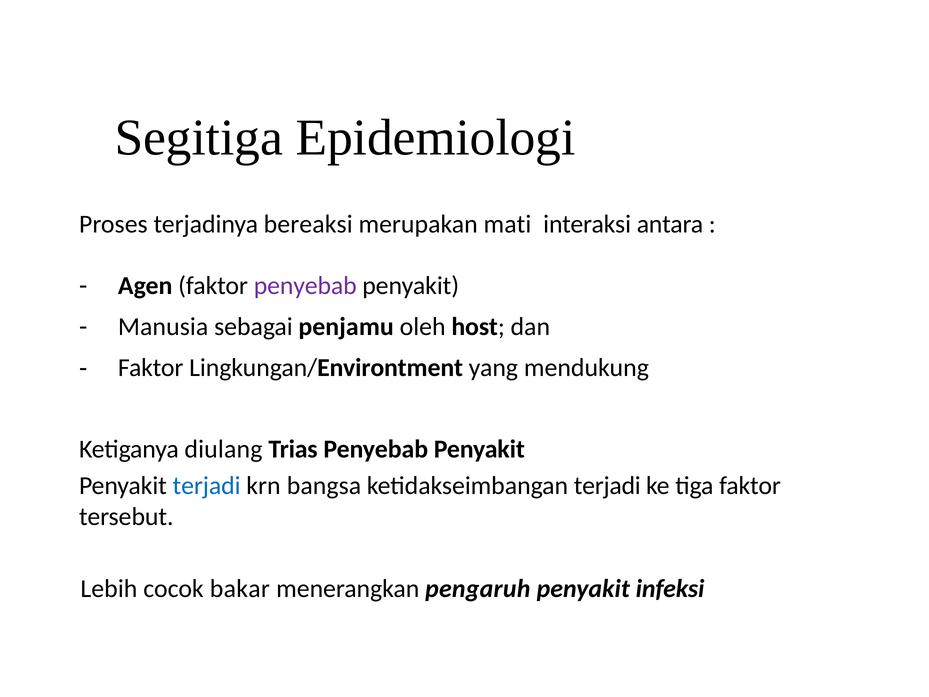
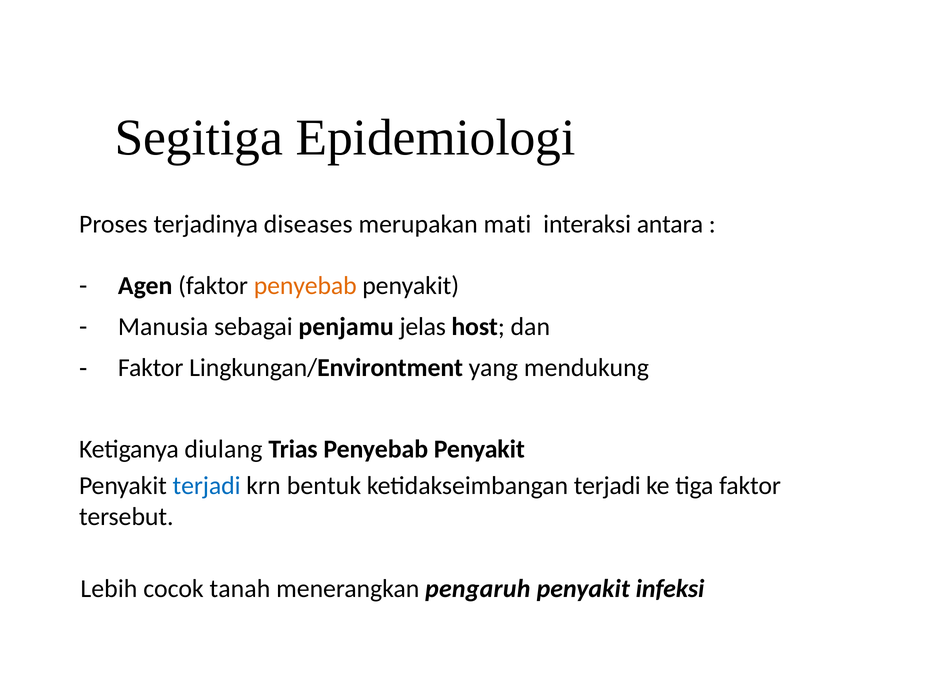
bereaksi: bereaksi -> diseases
penyebab at (305, 285) colour: purple -> orange
oleh: oleh -> jelas
bangsa: bangsa -> bentuk
bakar: bakar -> tanah
